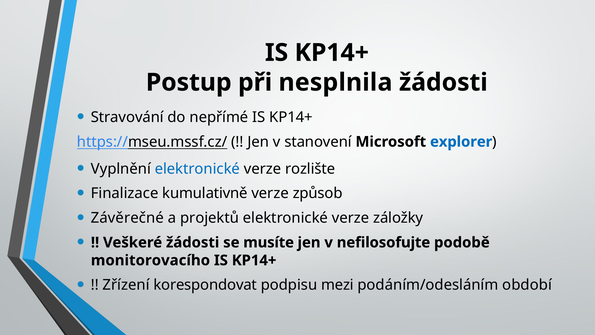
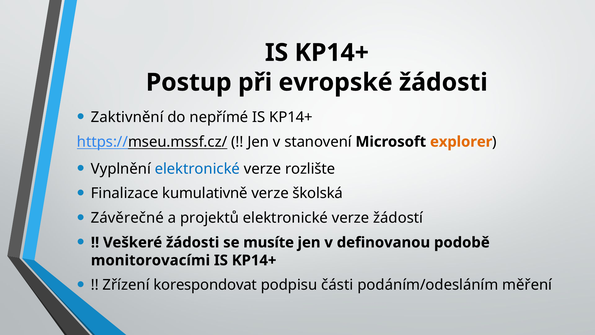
nesplnila: nesplnila -> evropské
Stravování: Stravování -> Zaktivnění
explorer colour: blue -> orange
způsob: způsob -> školská
záložky: záložky -> žádostí
nefilosofujte: nefilosofujte -> definovanou
monitorovacího: monitorovacího -> monitorovacími
mezi: mezi -> části
období: období -> měření
